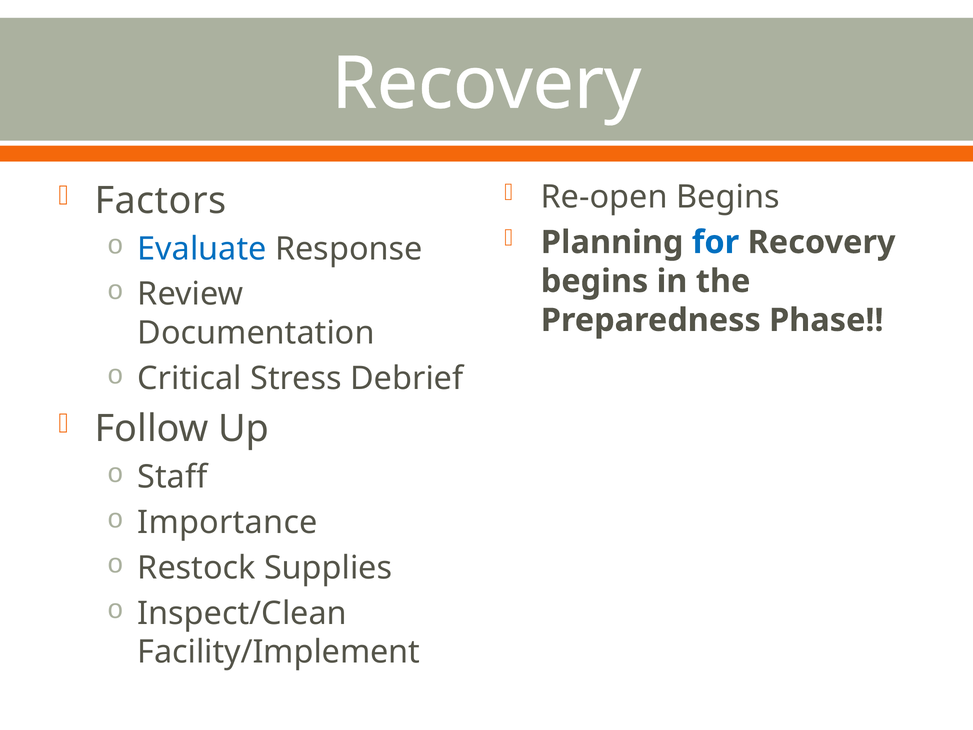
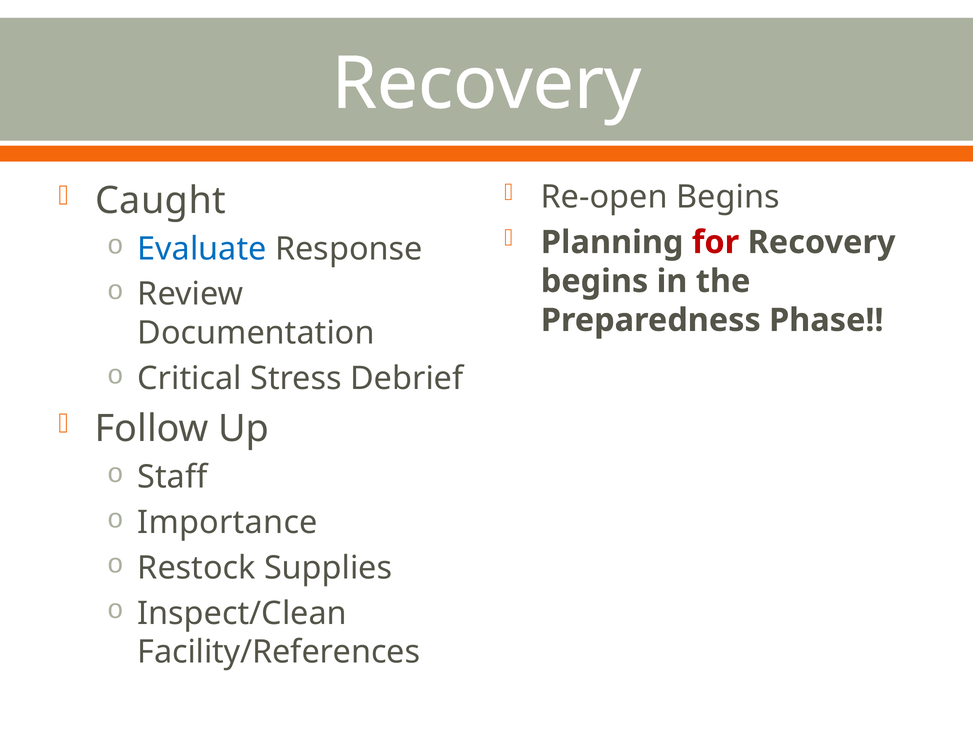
Factors: Factors -> Caught
for colour: blue -> red
Facility/Implement: Facility/Implement -> Facility/References
